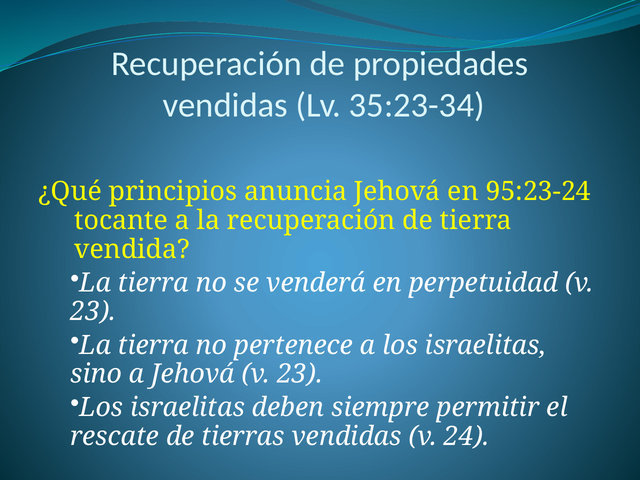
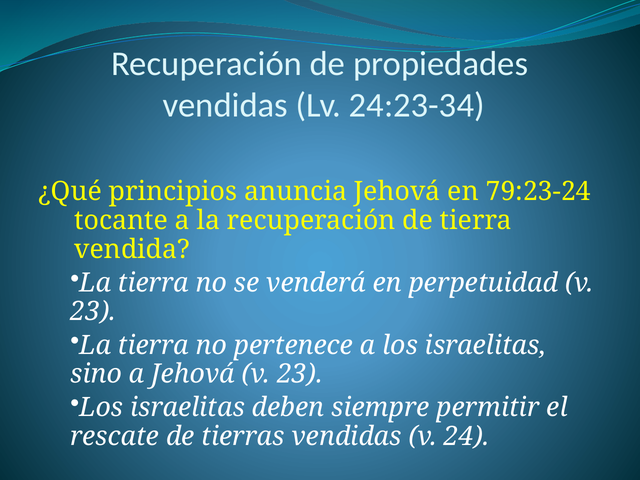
35:23-34: 35:23-34 -> 24:23-34
95:23-24: 95:23-24 -> 79:23-24
